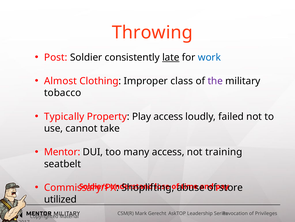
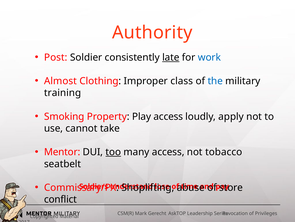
Throwing: Throwing -> Authority
the colour: purple -> blue
tobacco: tobacco -> training
Typically: Typically -> Smoking
failed: failed -> apply
too underline: none -> present
training: training -> tobacco
utilized: utilized -> conflict
